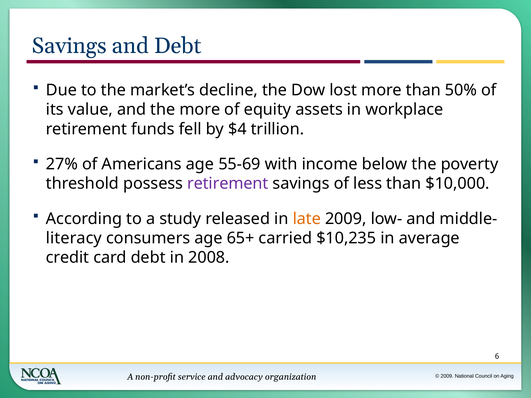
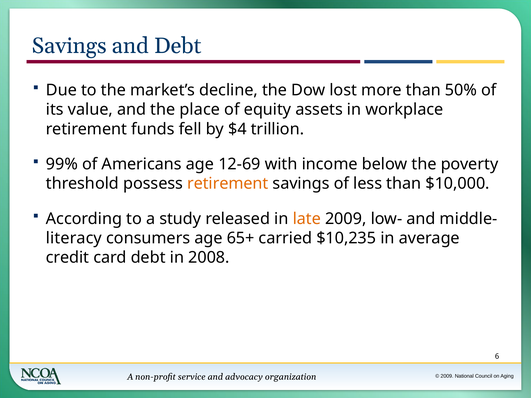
the more: more -> place
27%: 27% -> 99%
55-69: 55-69 -> 12-69
retirement at (228, 184) colour: purple -> orange
